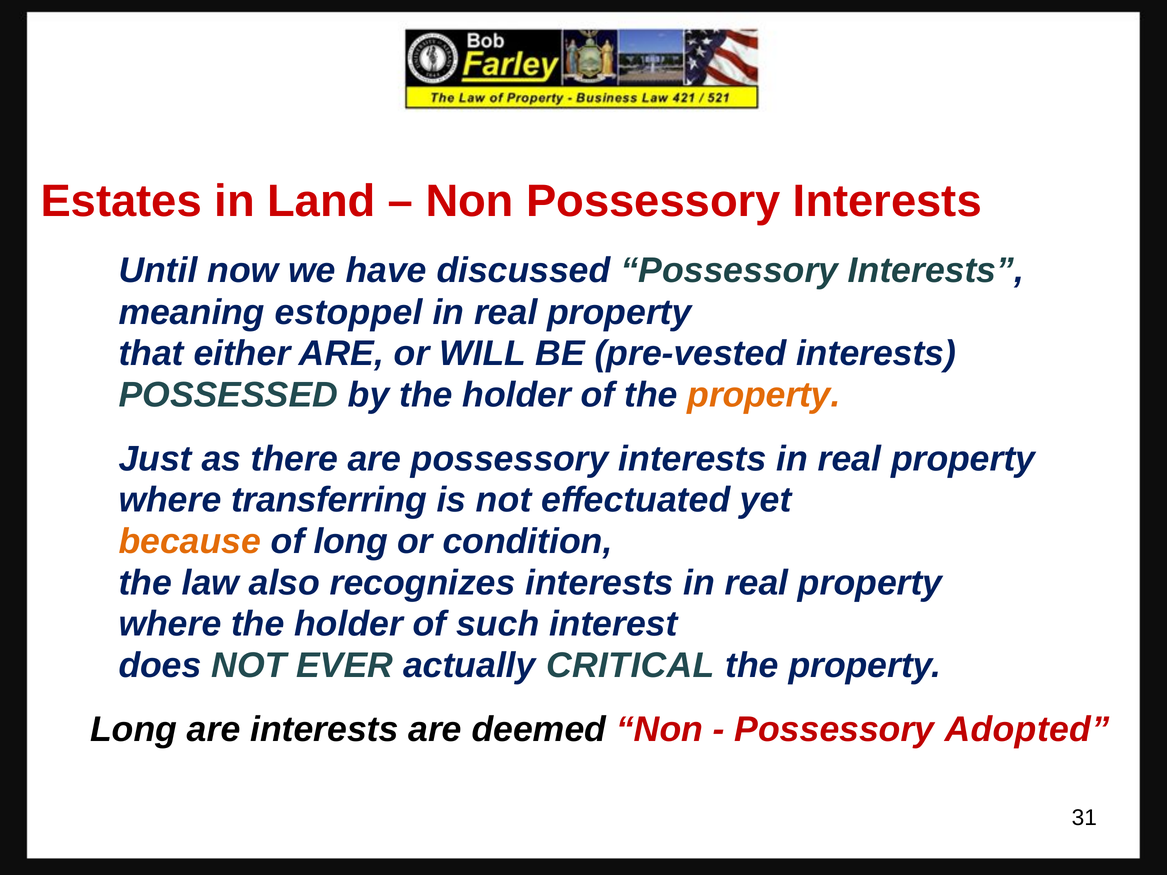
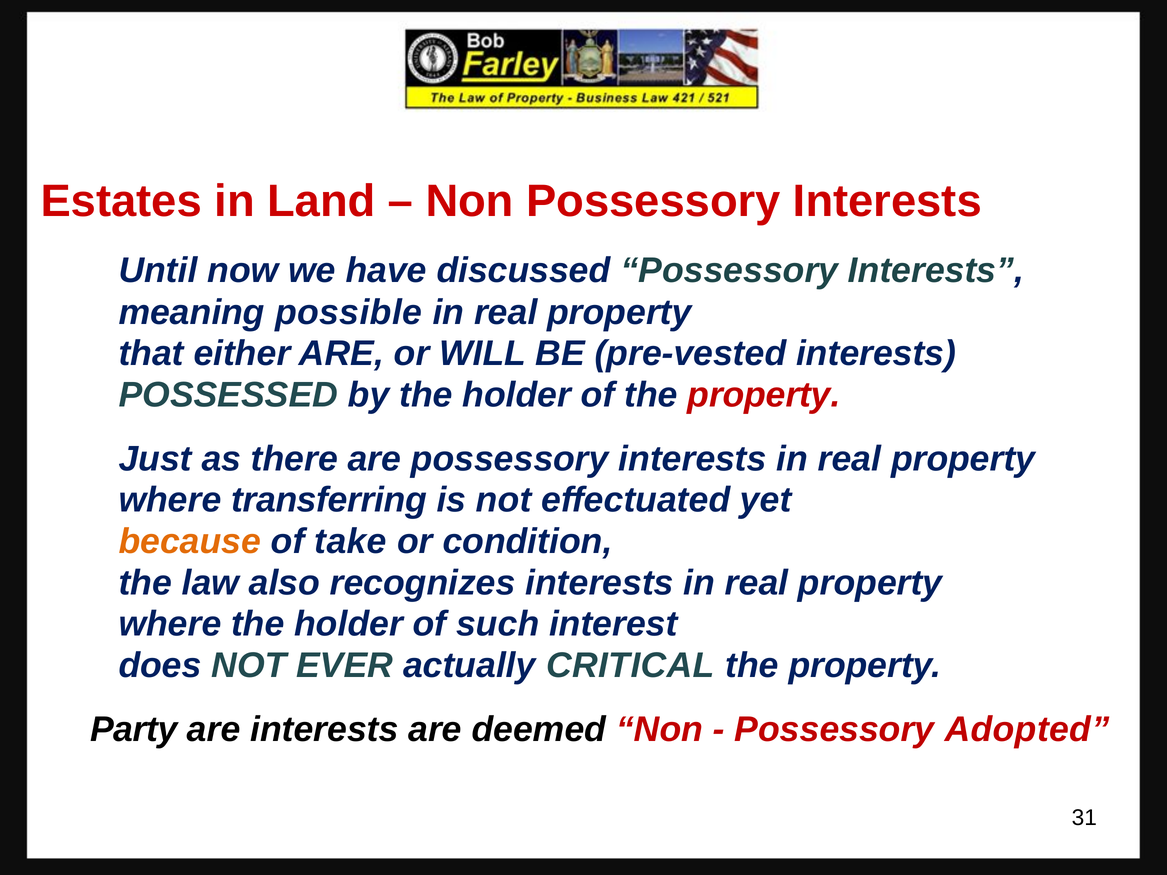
estoppel: estoppel -> possible
property at (764, 395) colour: orange -> red
of long: long -> take
Long at (134, 730): Long -> Party
